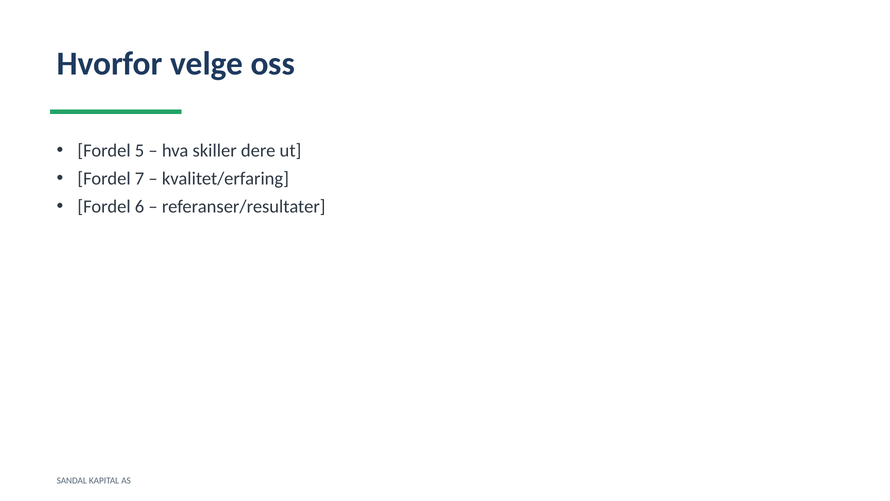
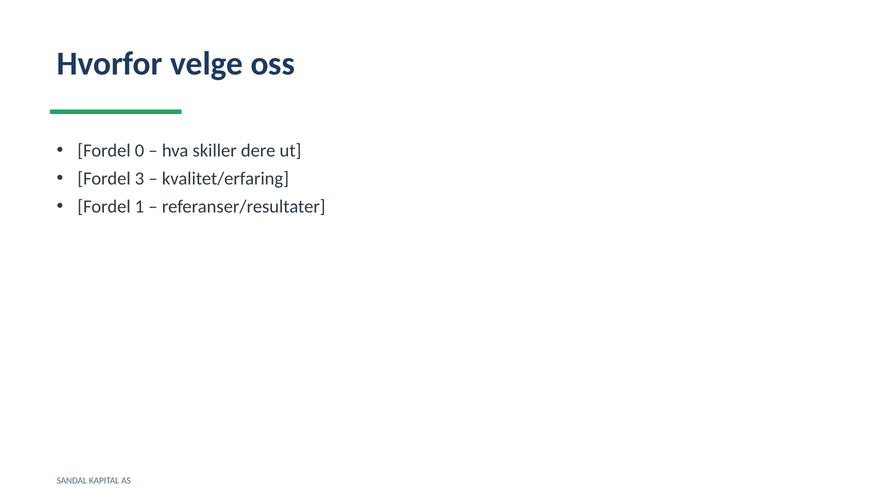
5: 5 -> 0
7: 7 -> 3
6: 6 -> 1
